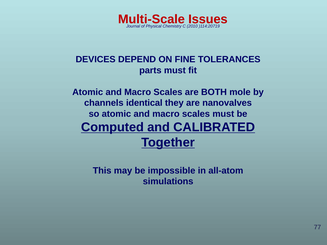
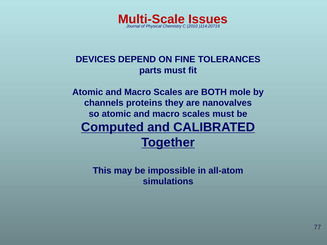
identical: identical -> proteins
